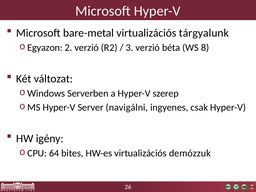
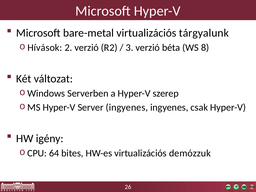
Egyazon: Egyazon -> Hívások
Server navigálni: navigálni -> ingyenes
